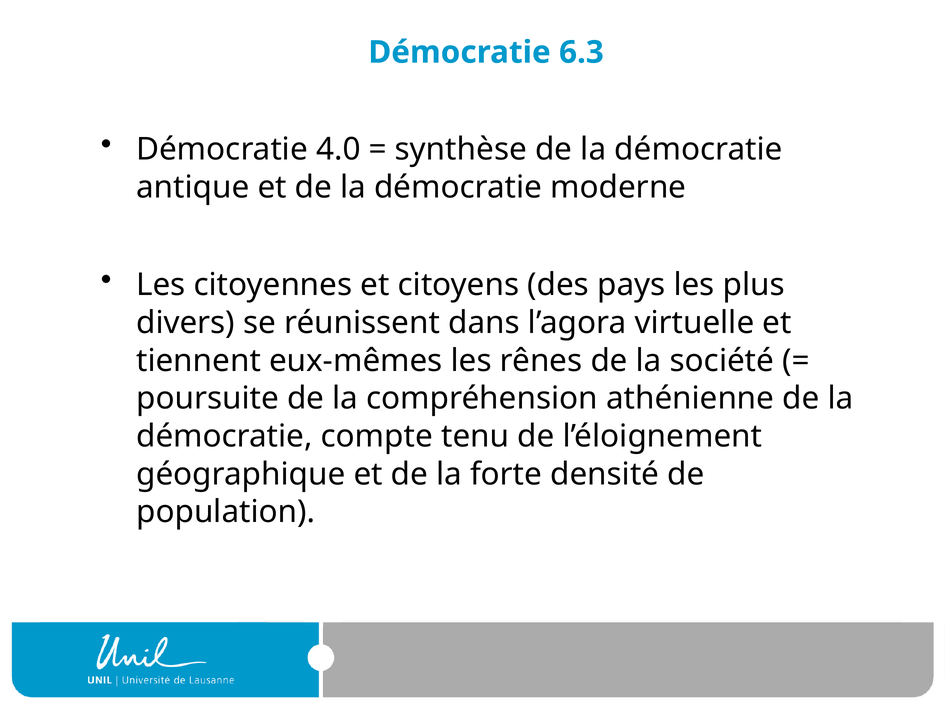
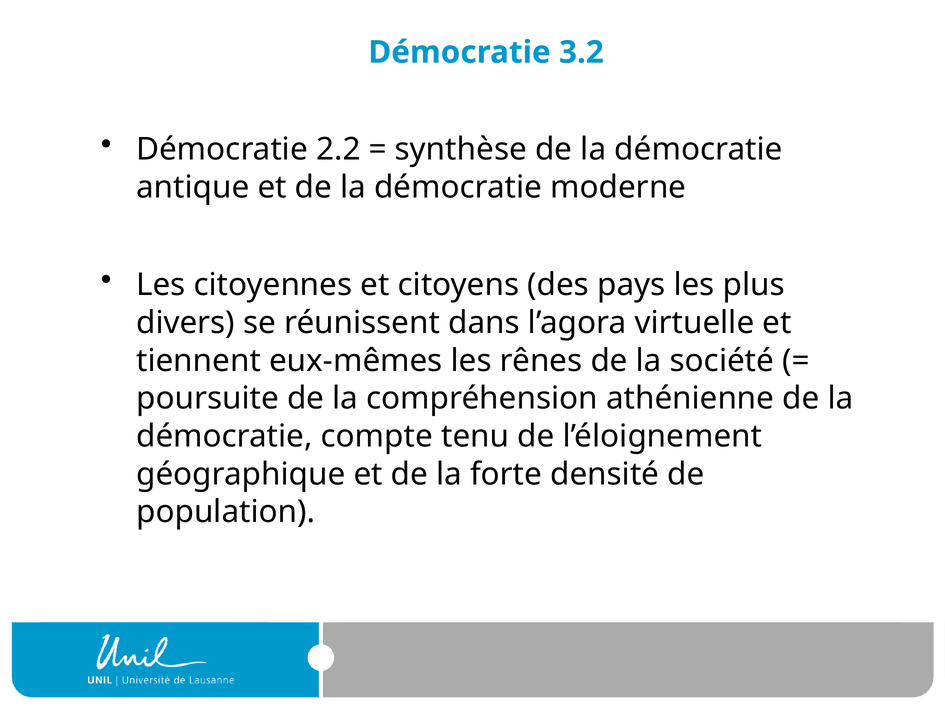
6.3: 6.3 -> 3.2
4.0: 4.0 -> 2.2
